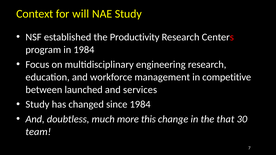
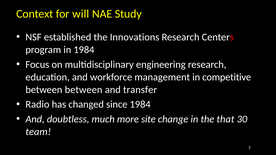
Productivity: Productivity -> Innovations
between launched: launched -> between
services: services -> transfer
Study at (37, 105): Study -> Radio
this: this -> site
